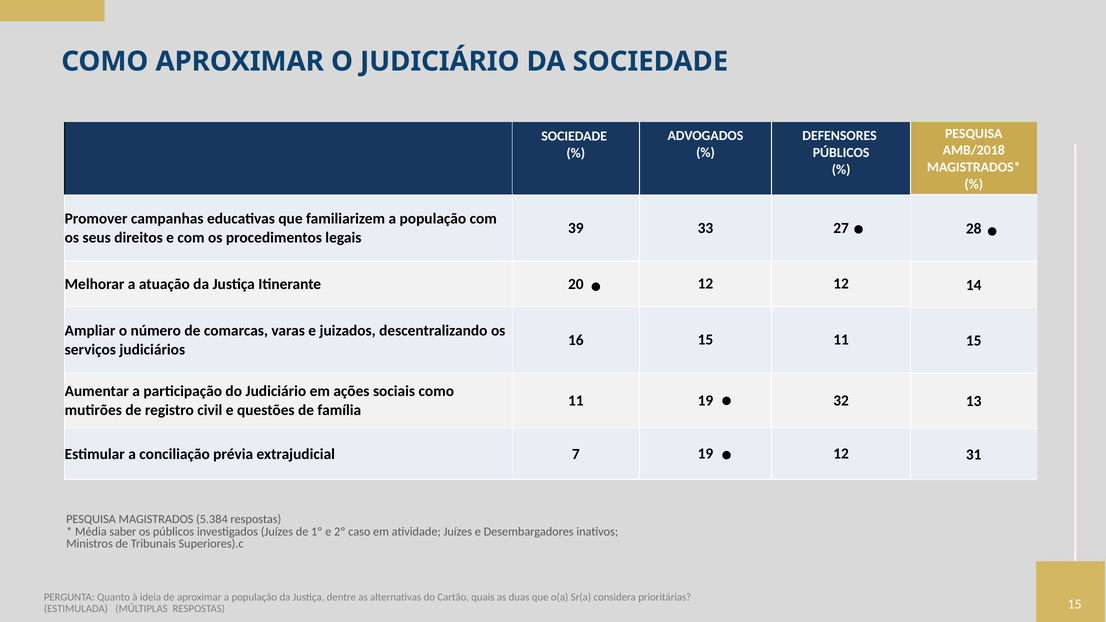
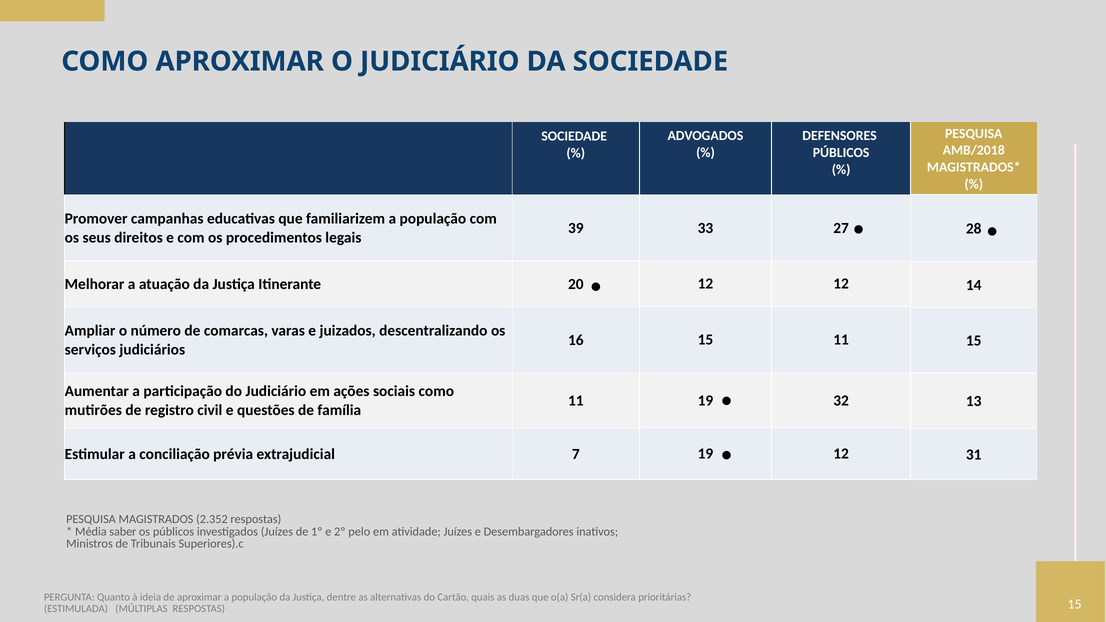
5.384: 5.384 -> 2.352
caso: caso -> pelo
